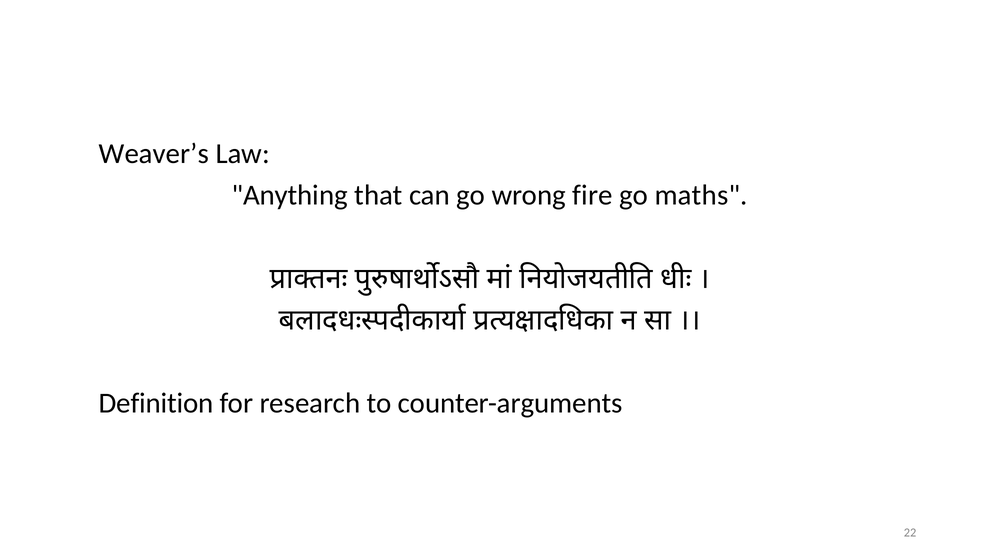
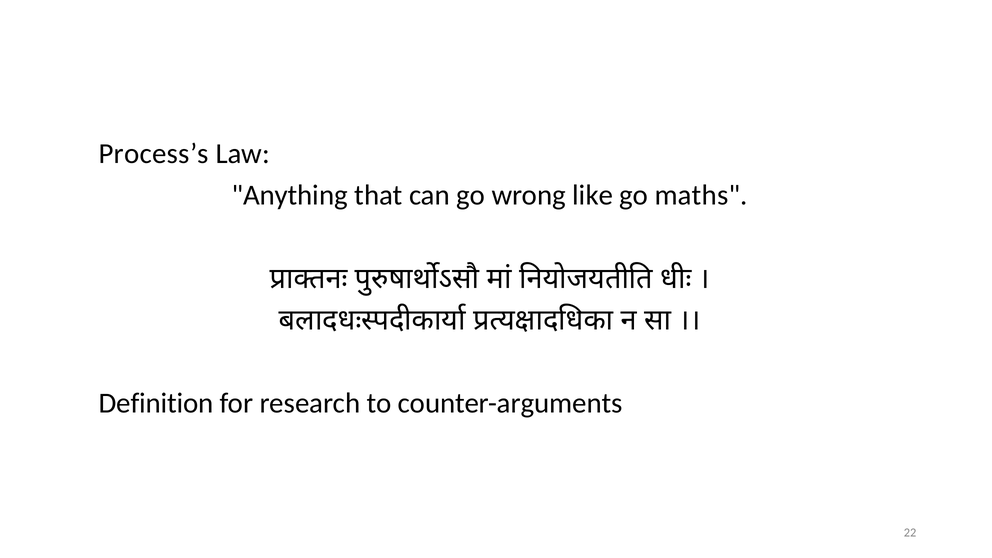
Weaver’s: Weaver’s -> Process’s
fire: fire -> like
